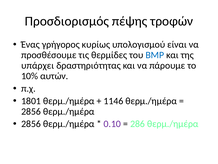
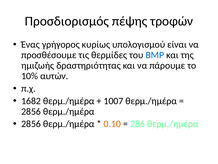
υπάρχει: υπάρχει -> ημιζωής
1801: 1801 -> 1682
1146: 1146 -> 1007
0.10 colour: purple -> orange
